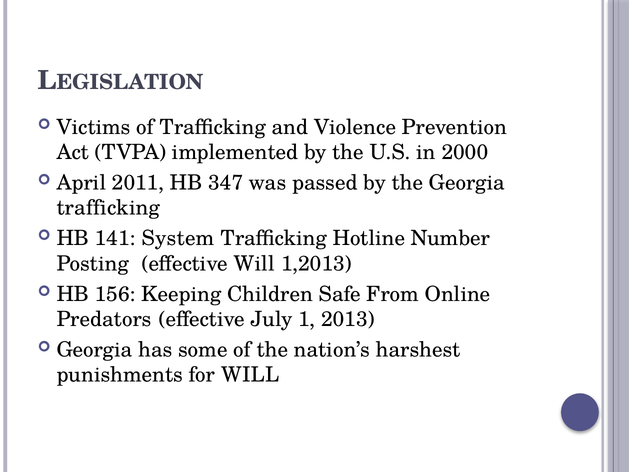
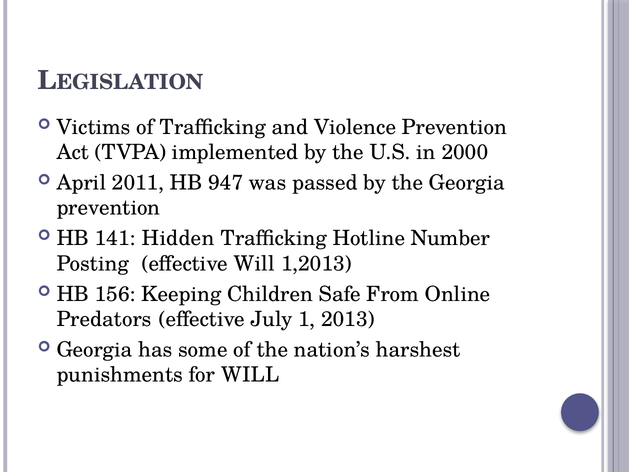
347: 347 -> 947
trafficking at (108, 208): trafficking -> prevention
System: System -> Hidden
